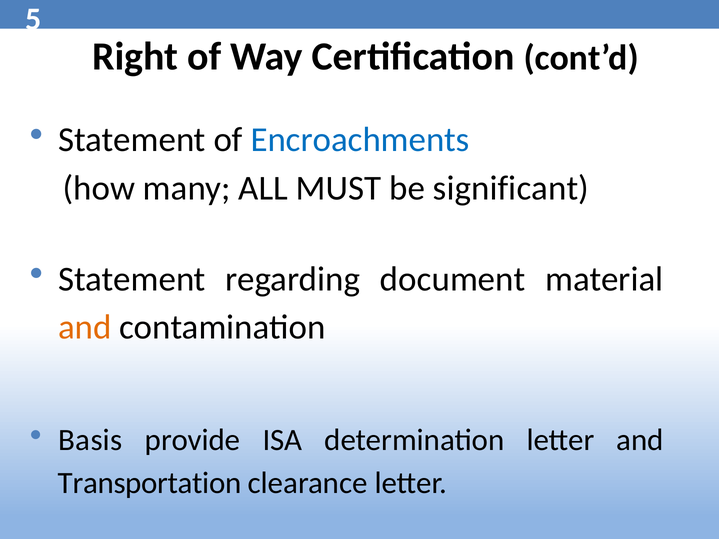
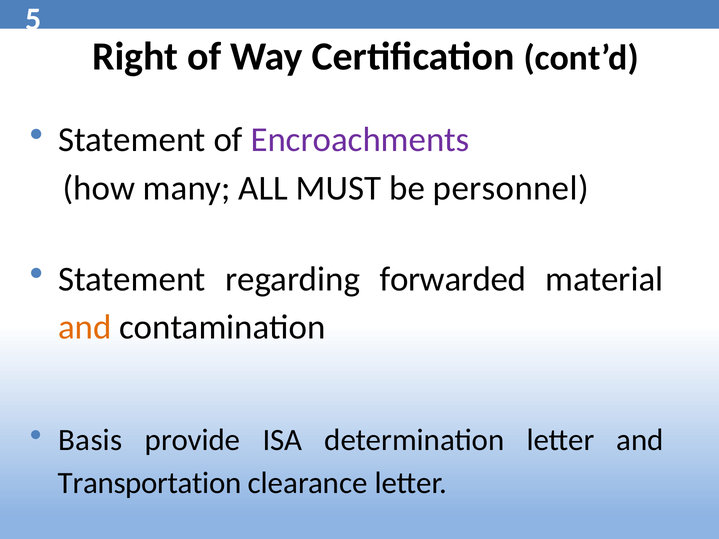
Encroachments colour: blue -> purple
significant: significant -> personnel
document: document -> forwarded
